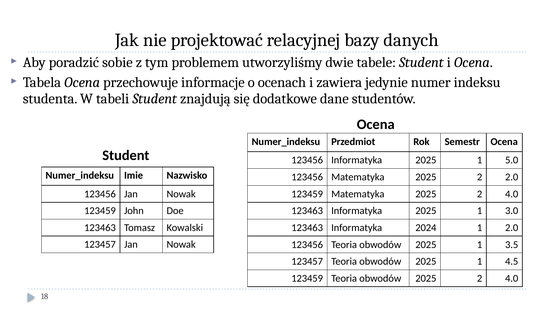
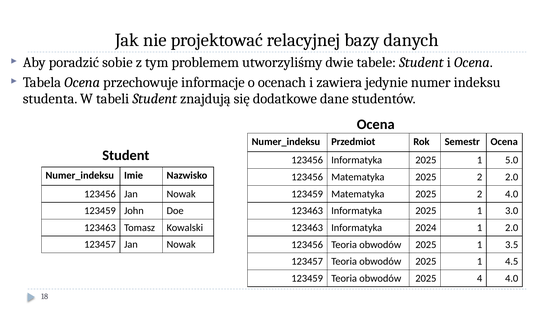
obwodów 2025 2: 2 -> 4
